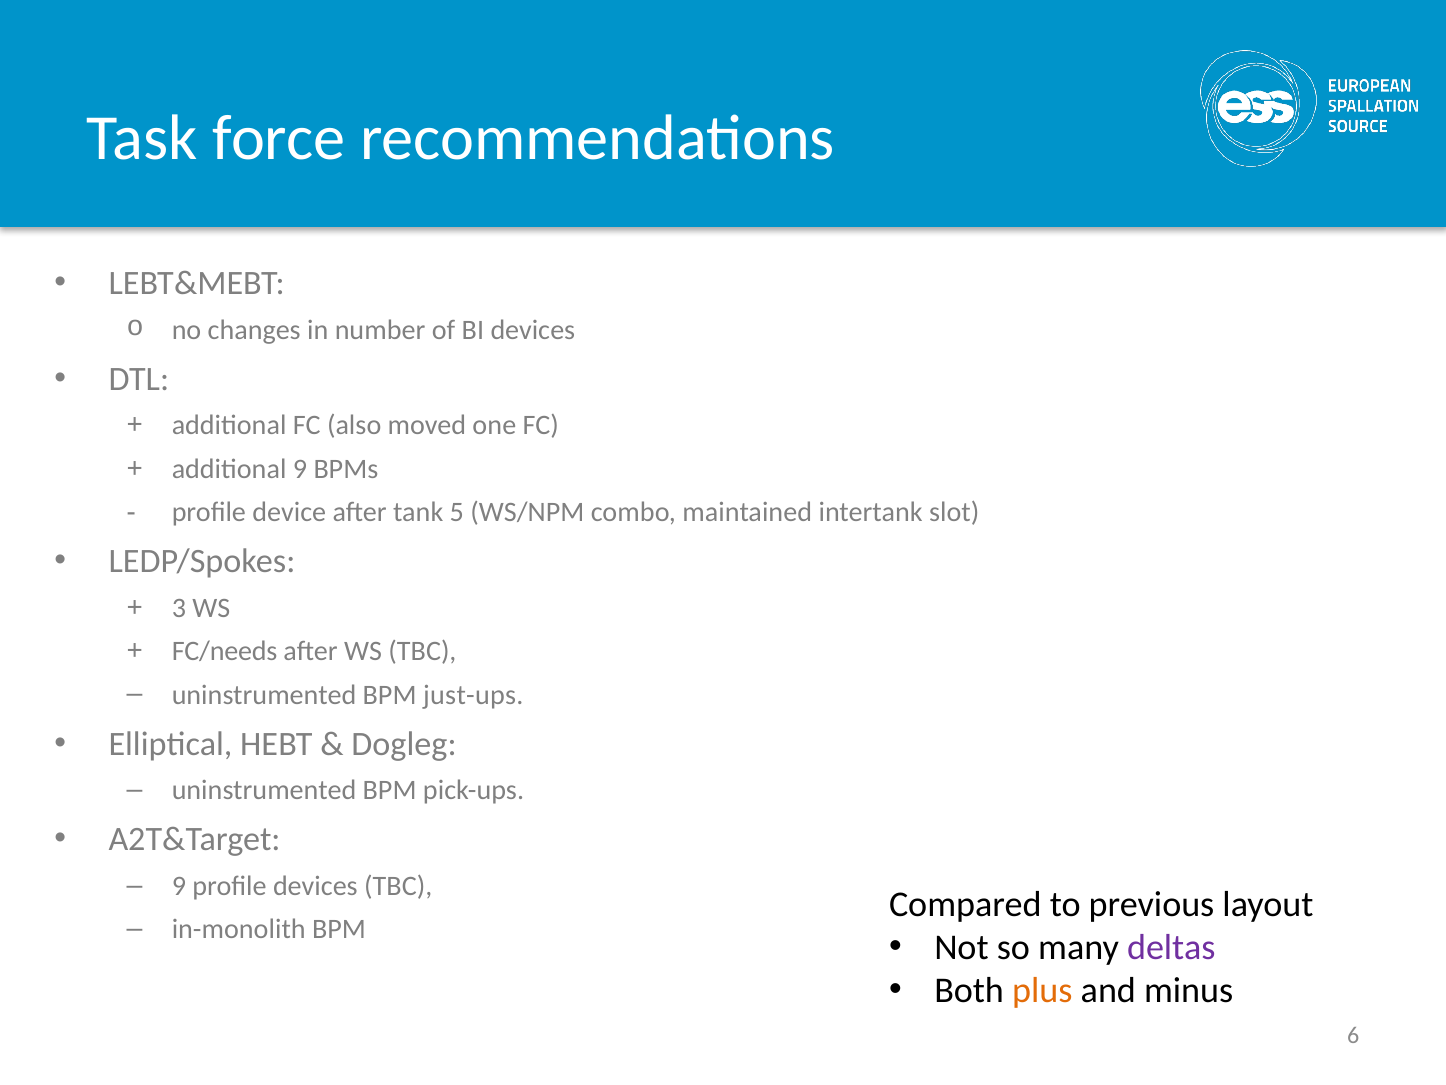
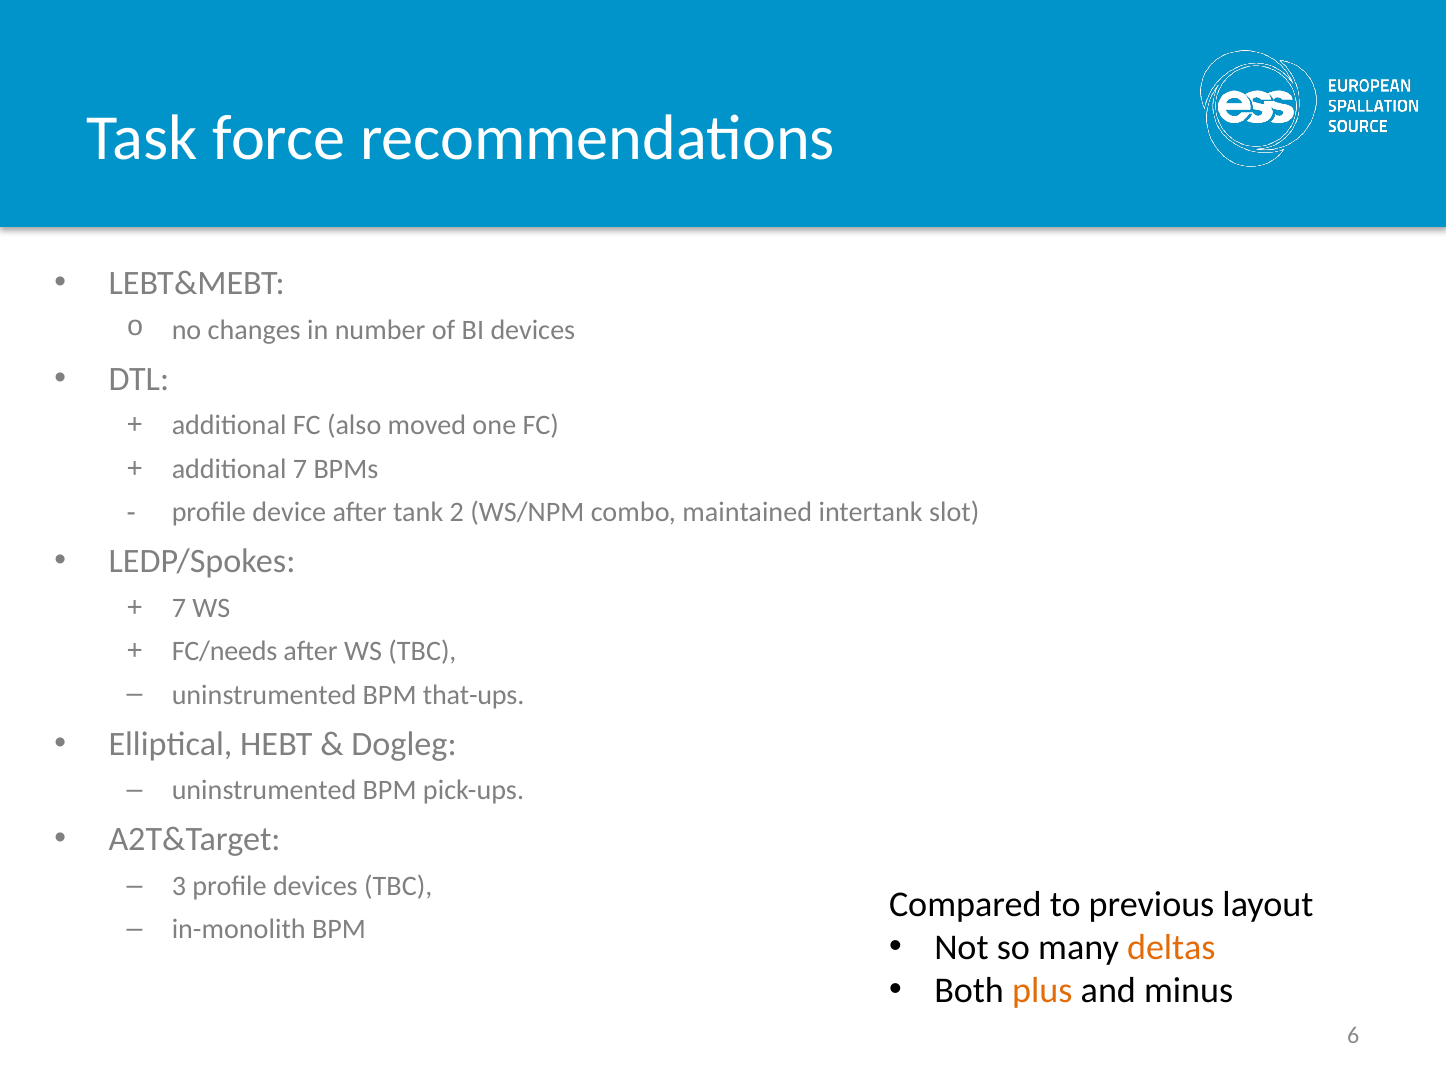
additional 9: 9 -> 7
5: 5 -> 2
3 at (179, 608): 3 -> 7
just-ups: just-ups -> that-ups
9 at (179, 886): 9 -> 3
deltas colour: purple -> orange
